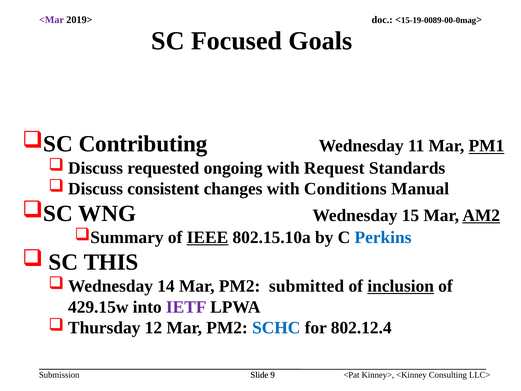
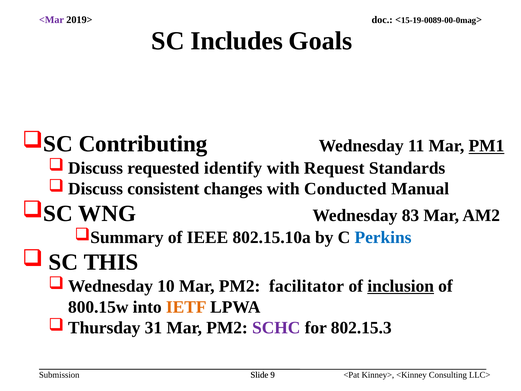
Focused: Focused -> Includes
ongoing: ongoing -> identify
Conditions: Conditions -> Conducted
15: 15 -> 83
AM2 underline: present -> none
IEEE underline: present -> none
14: 14 -> 10
submitted: submitted -> facilitator
429.15w: 429.15w -> 800.15w
IETF colour: purple -> orange
12: 12 -> 31
SCHC colour: blue -> purple
802.12.4: 802.12.4 -> 802.15.3
